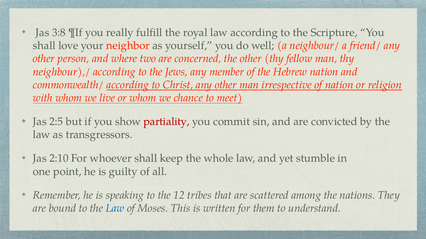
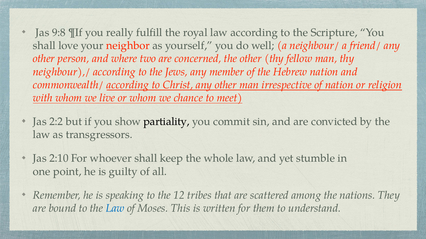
3:8: 3:8 -> 9:8
2:5: 2:5 -> 2:2
partiality colour: red -> black
